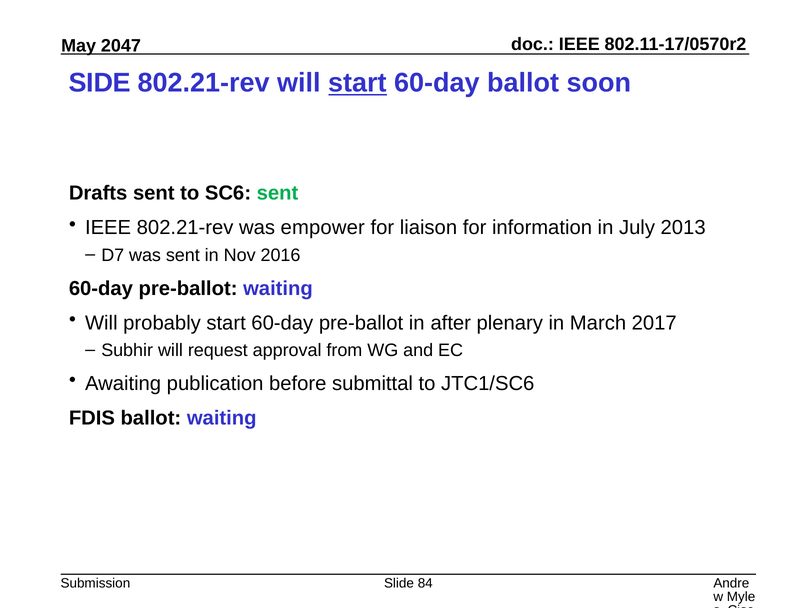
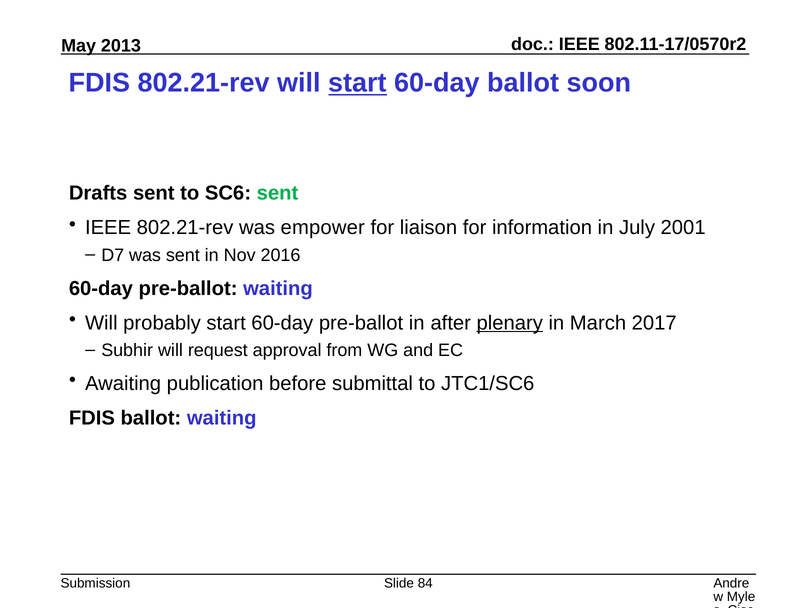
2047: 2047 -> 2013
SIDE at (100, 83): SIDE -> FDIS
2013: 2013 -> 2001
plenary underline: none -> present
